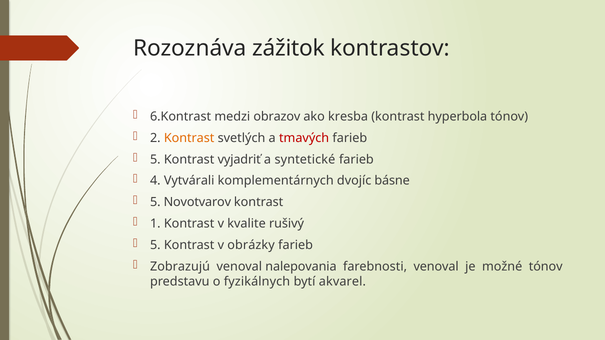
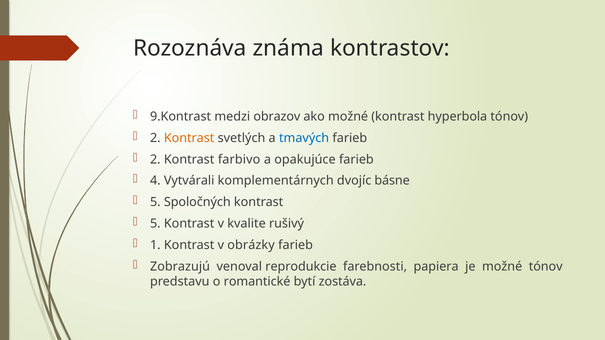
zážitok: zážitok -> známa
6.Kontrast: 6.Kontrast -> 9.Kontrast
ako kresba: kresba -> možné
tmavých colour: red -> blue
5 at (155, 160): 5 -> 2
vyjadriť: vyjadriť -> farbivo
syntetické: syntetické -> opakujúce
Novotvarov: Novotvarov -> Spoločných
1 at (155, 224): 1 -> 5
5 at (155, 245): 5 -> 1
nalepovania: nalepovania -> reprodukcie
farebnosti venoval: venoval -> papiera
fyzikálnych: fyzikálnych -> romantické
akvarel: akvarel -> zostáva
